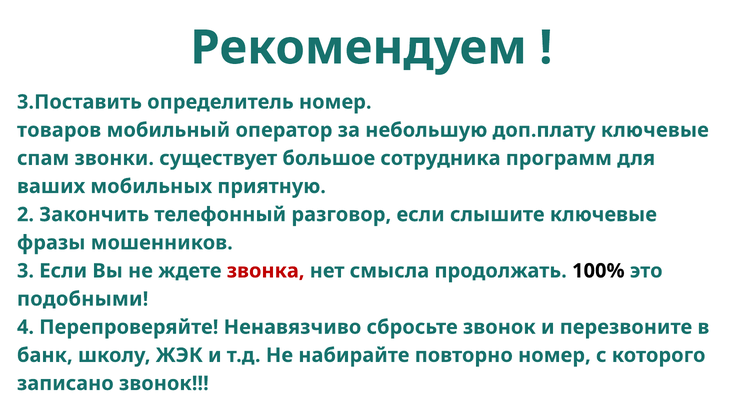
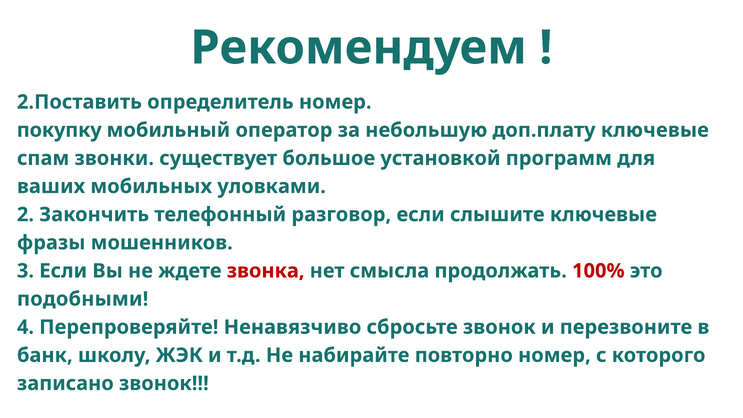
3.Поставить: 3.Поставить -> 2.Поставить
товаров: товаров -> покупку
сотрудника: сотрудника -> установкой
приятную: приятную -> уловками
100% colour: black -> red
